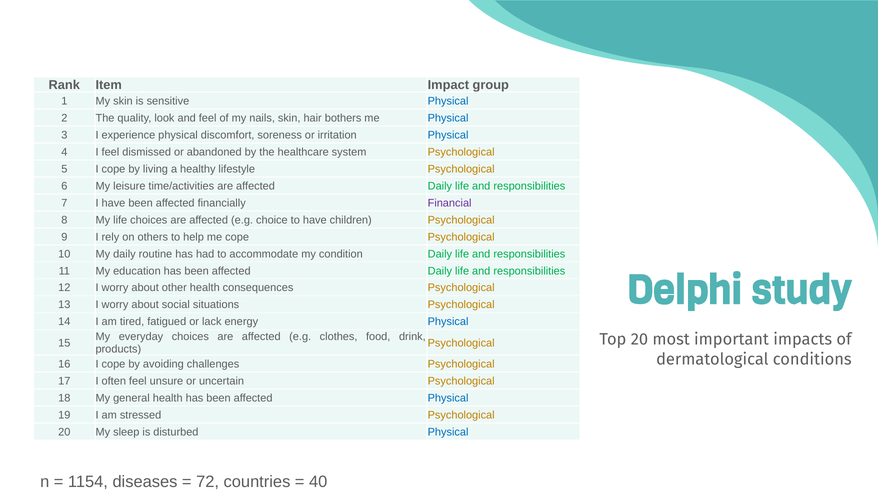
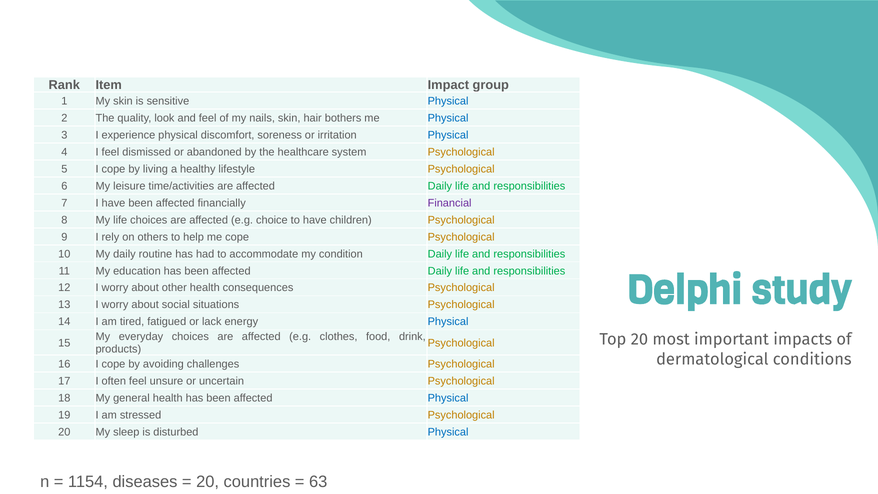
72 at (208, 482): 72 -> 20
40: 40 -> 63
